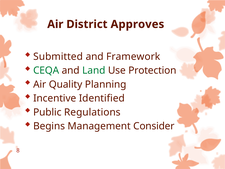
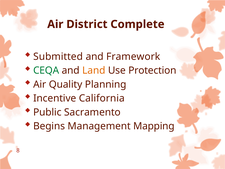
Approves: Approves -> Complete
Land colour: green -> orange
Identified: Identified -> California
Regulations: Regulations -> Sacramento
Consider: Consider -> Mapping
